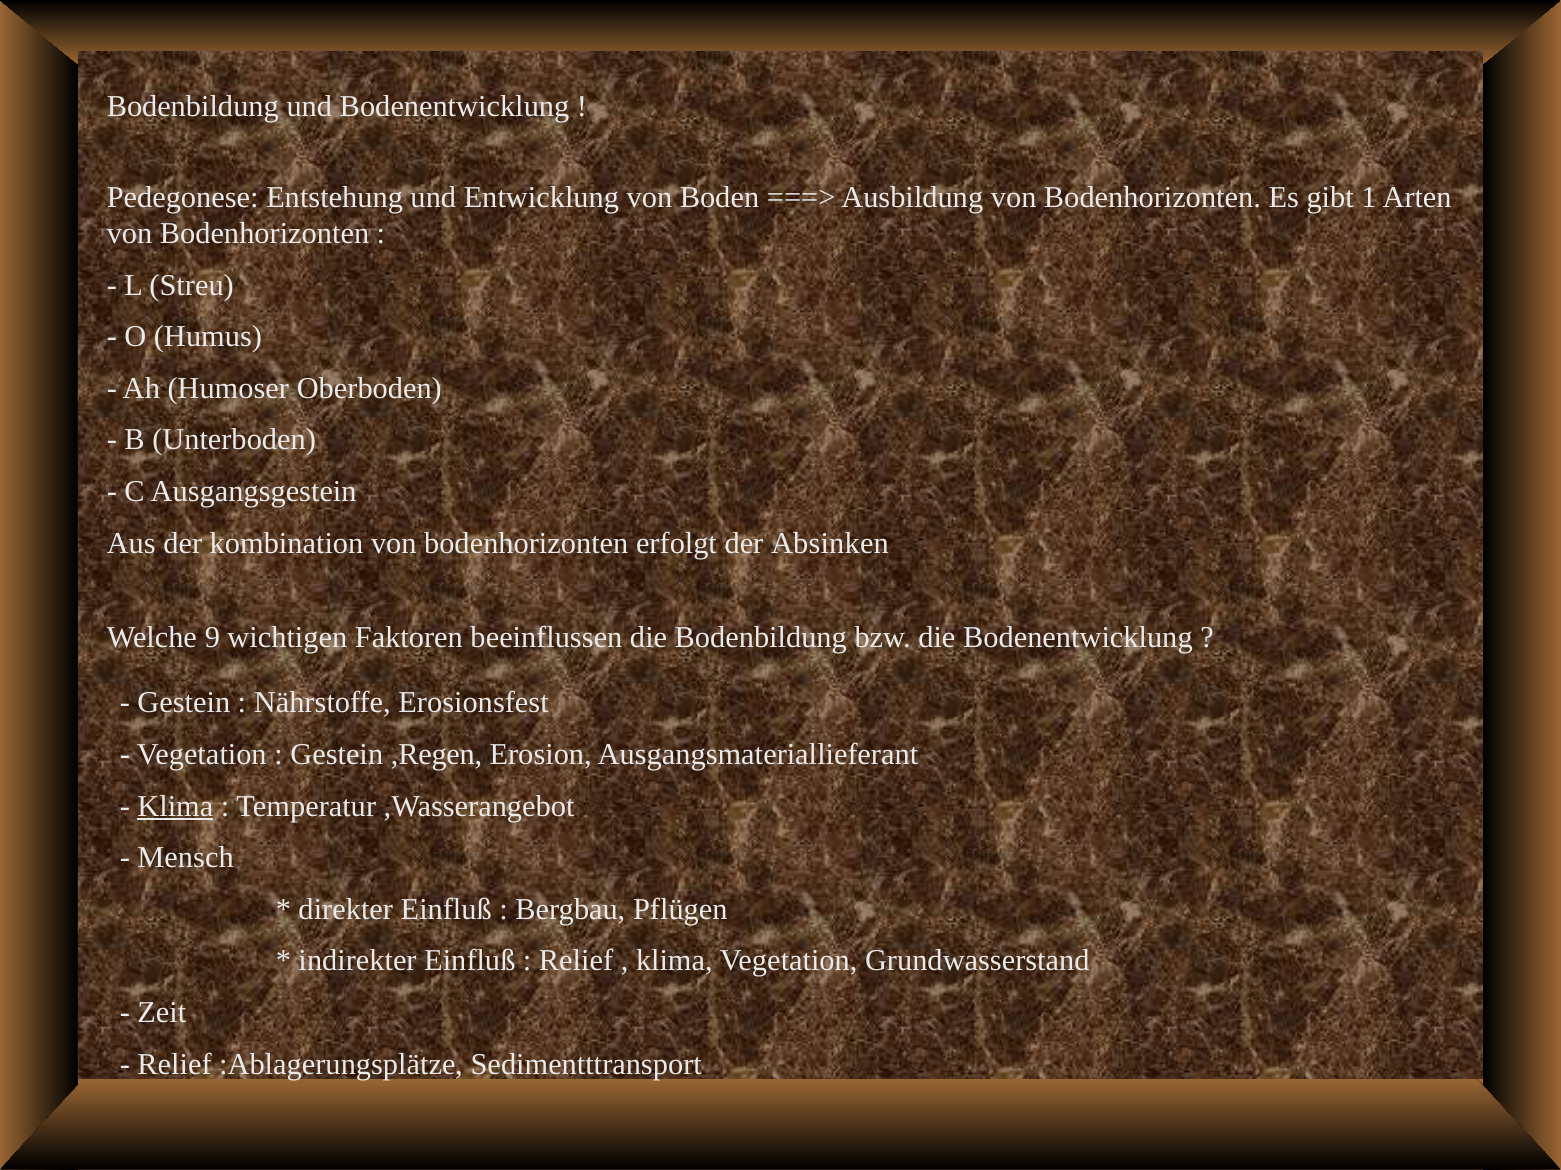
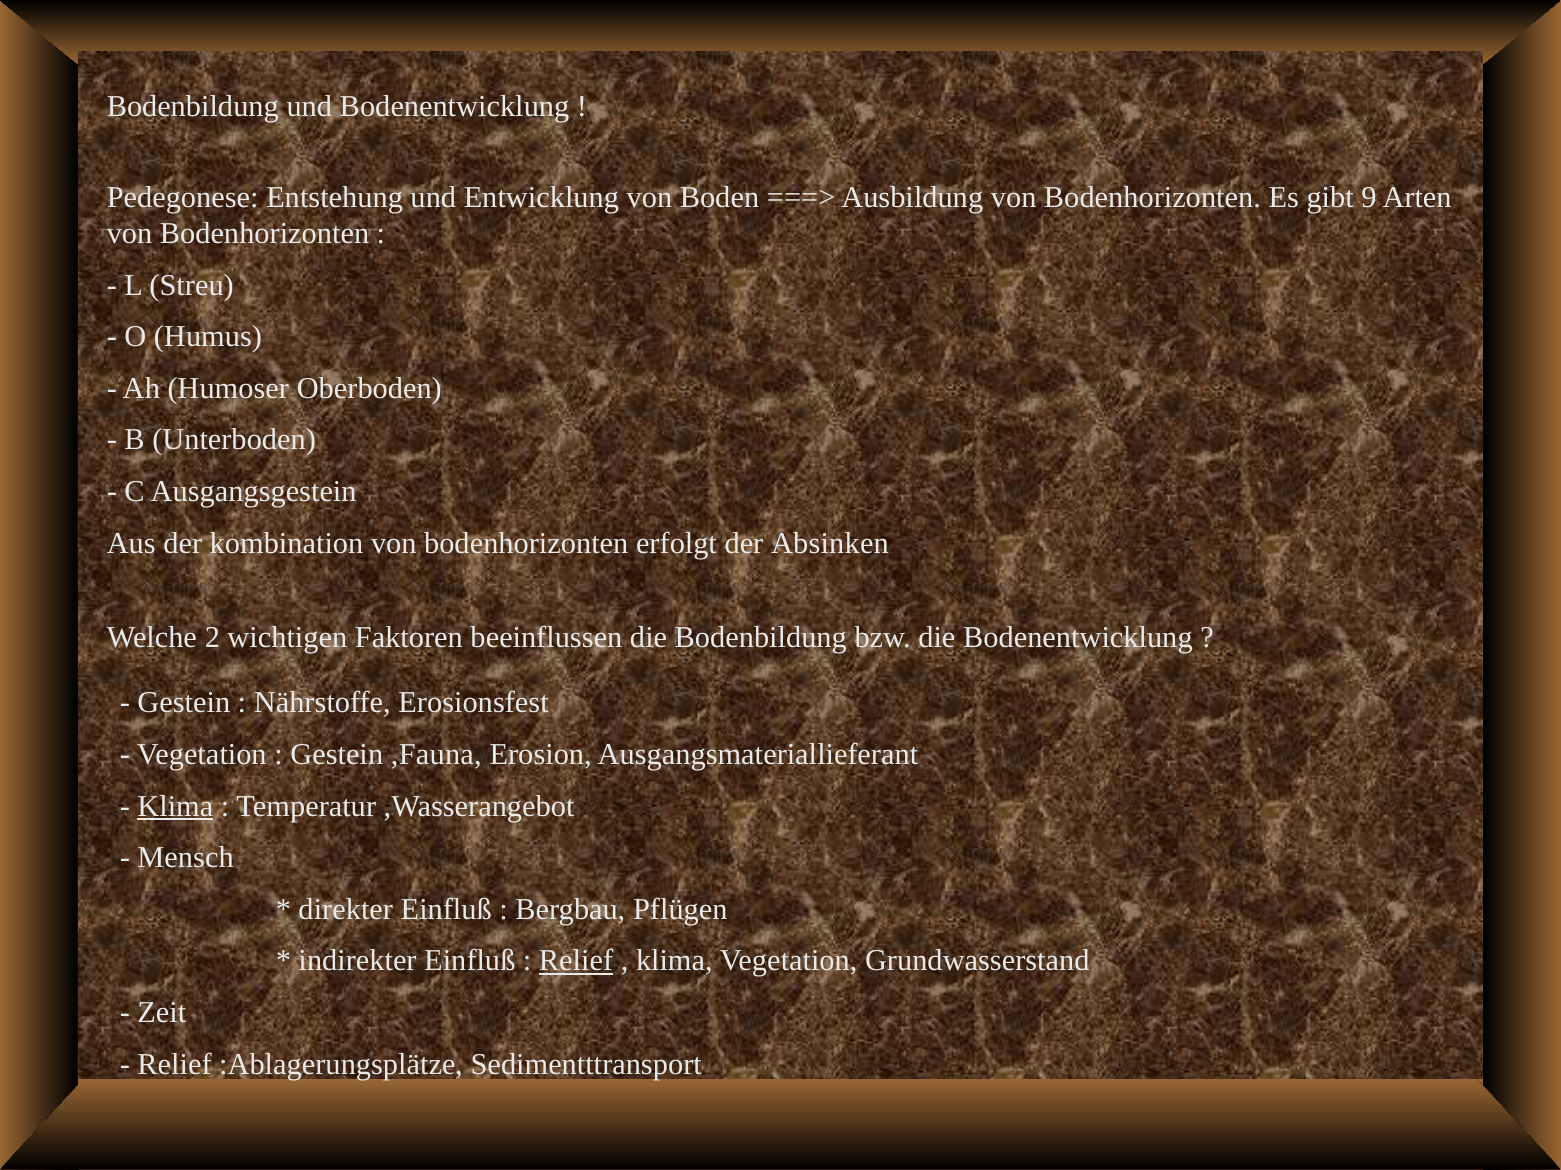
1: 1 -> 9
9: 9 -> 2
,Regen: ,Regen -> ,Fauna
Relief at (576, 961) underline: none -> present
